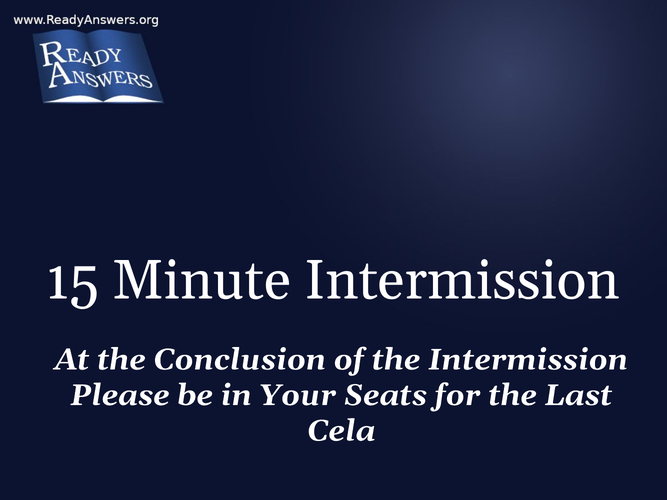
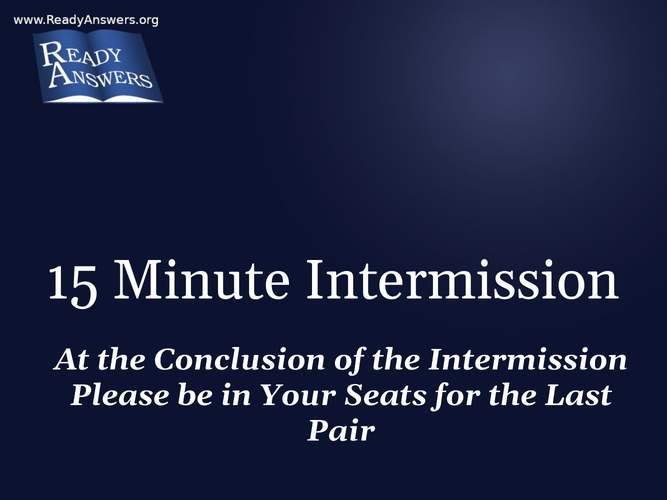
Cela: Cela -> Pair
